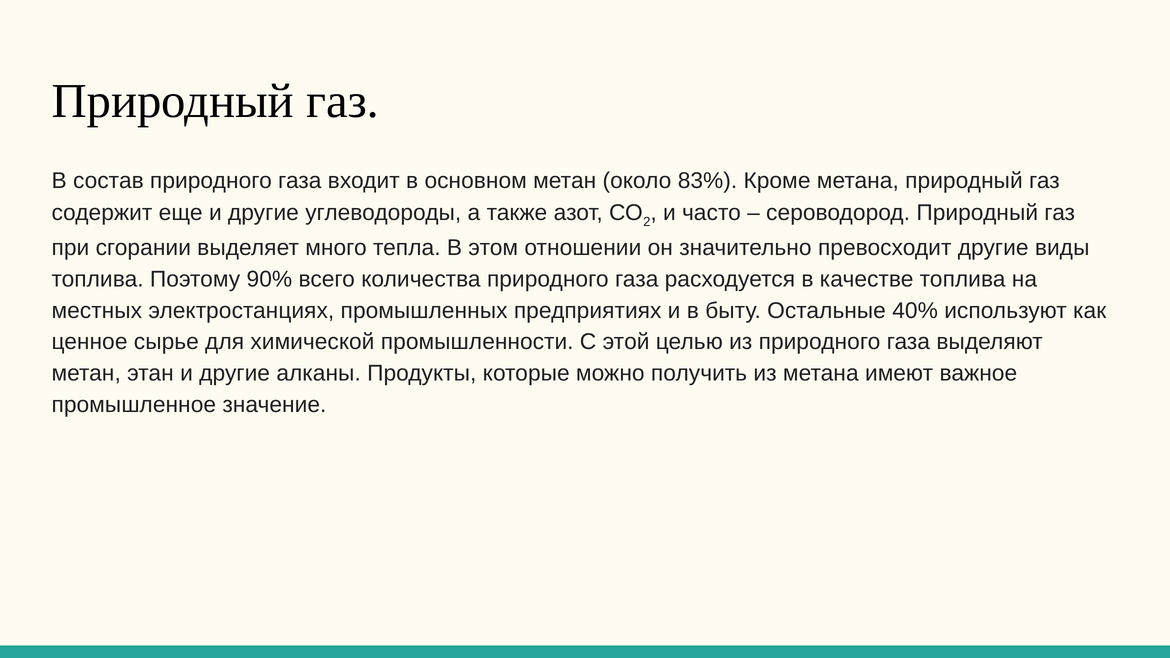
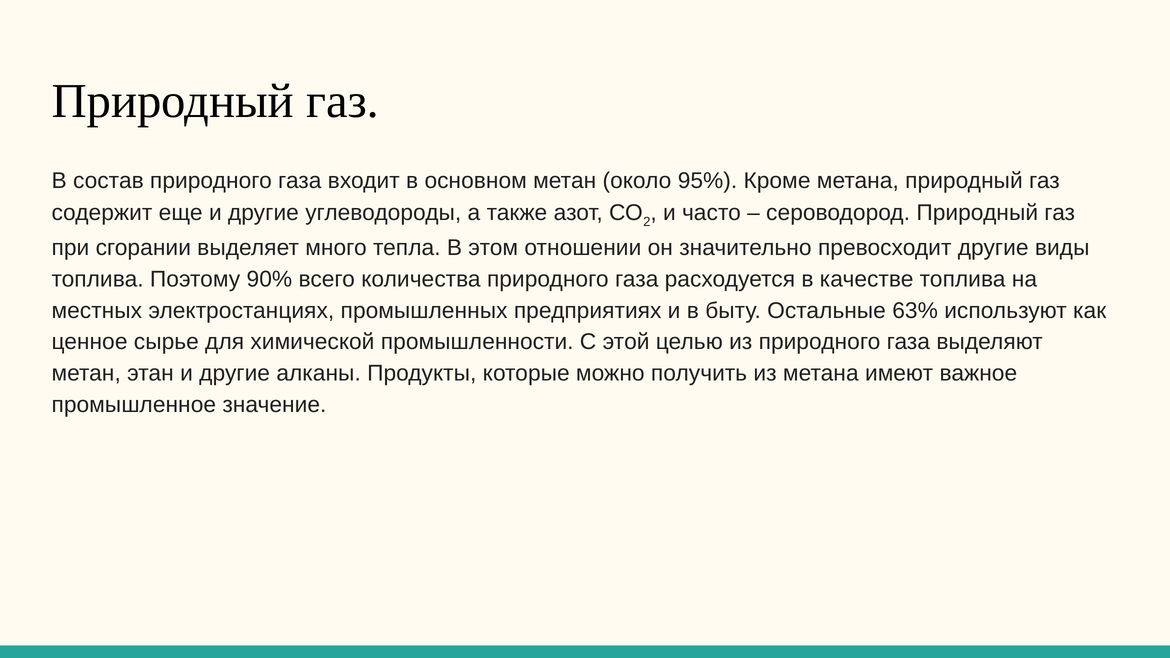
83%: 83% -> 95%
40%: 40% -> 63%
